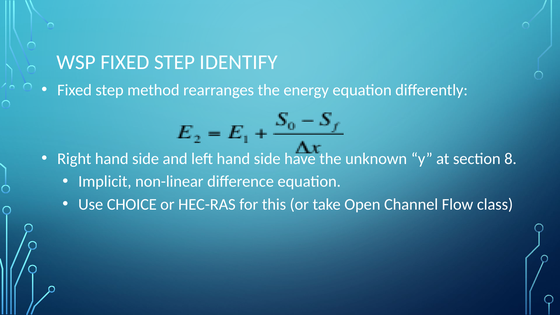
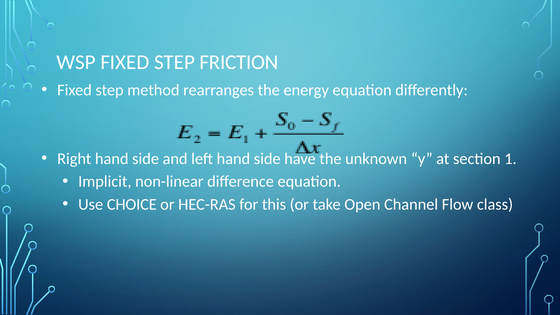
IDENTIFY: IDENTIFY -> FRICTION
8: 8 -> 1
